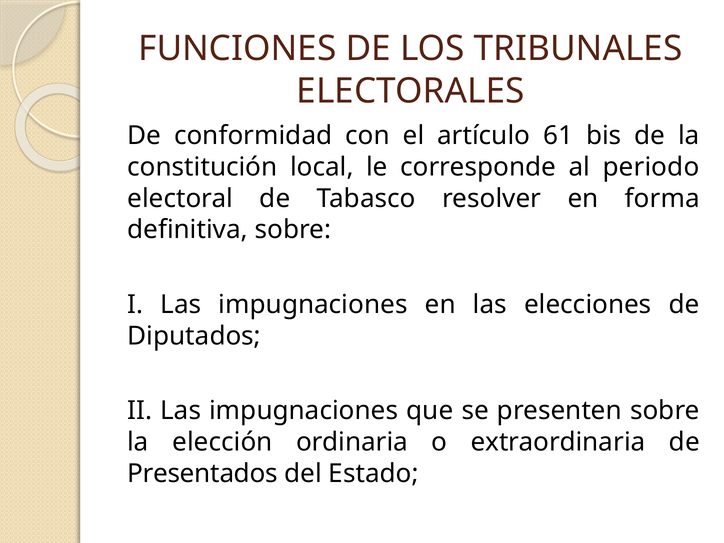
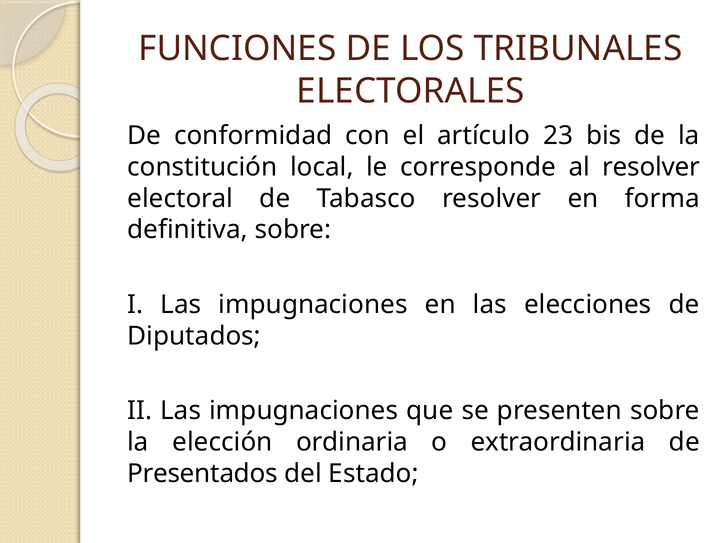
61: 61 -> 23
al periodo: periodo -> resolver
